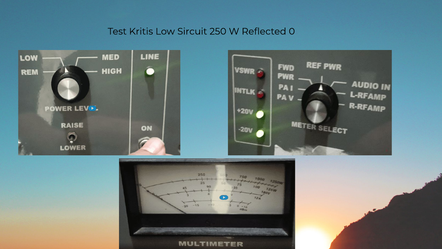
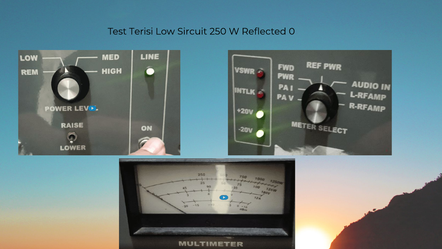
Kritis: Kritis -> Terisi
